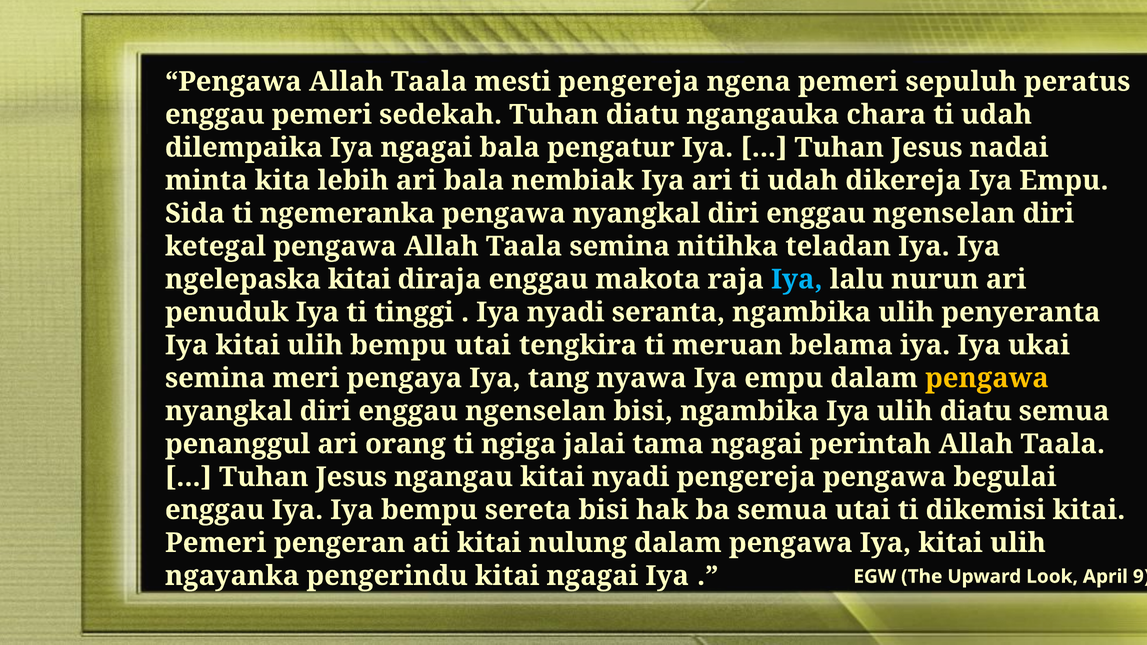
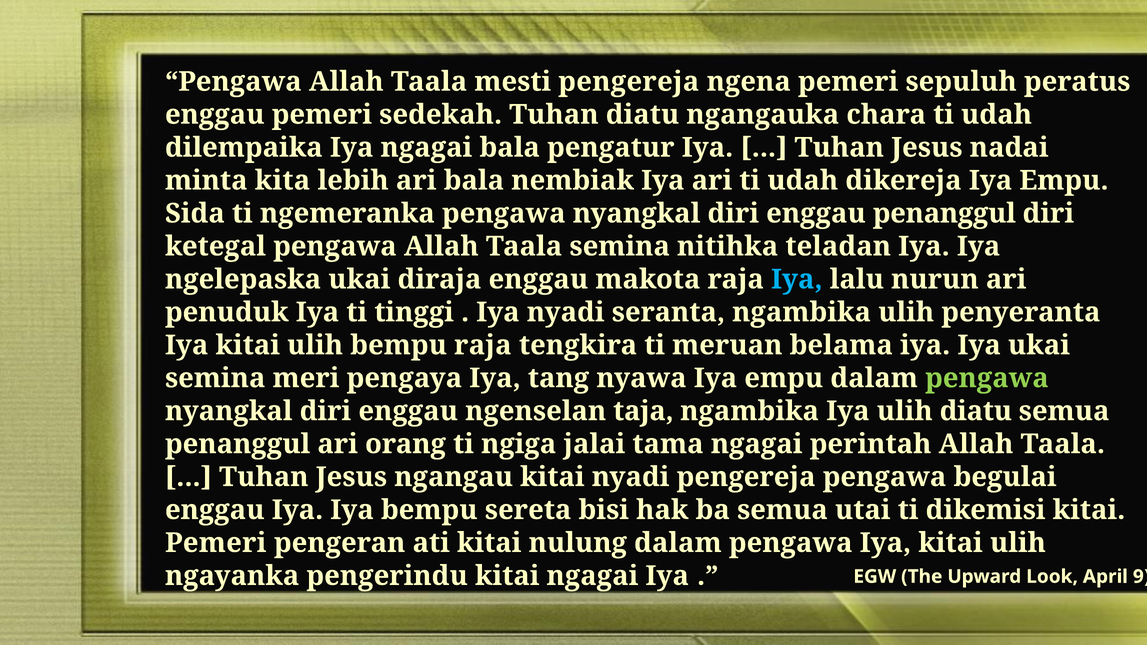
ngenselan at (944, 214): ngenselan -> penanggul
ngelepaska kitai: kitai -> ukai
bempu utai: utai -> raja
pengawa at (987, 378) colour: yellow -> light green
ngenselan bisi: bisi -> taja
